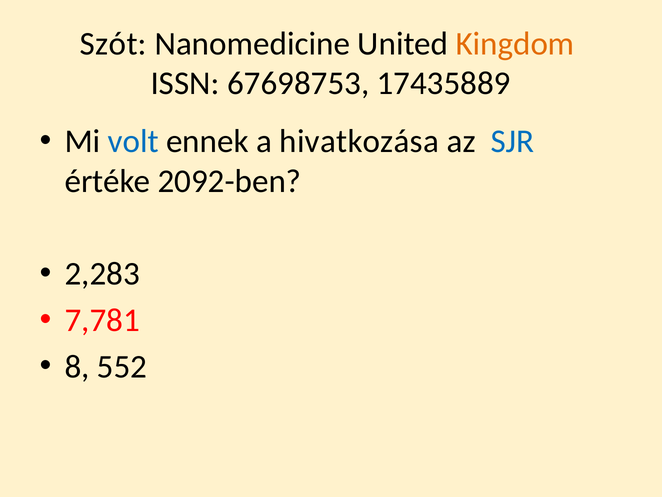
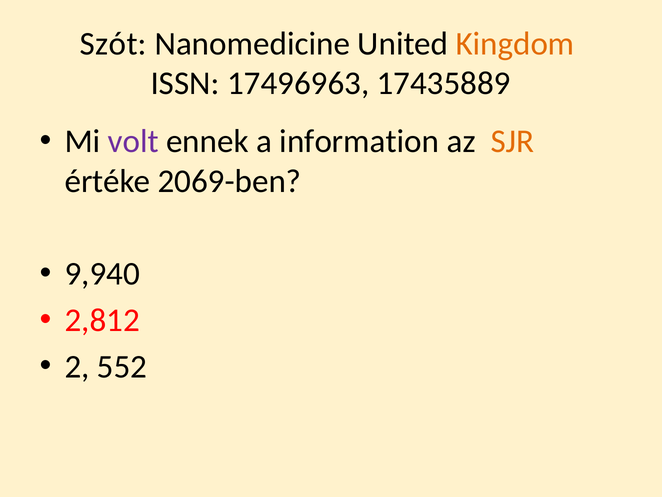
67698753: 67698753 -> 17496963
volt colour: blue -> purple
hivatkozása: hivatkozása -> information
SJR colour: blue -> orange
2092-ben: 2092-ben -> 2069-ben
2,283: 2,283 -> 9,940
7,781: 7,781 -> 2,812
8: 8 -> 2
